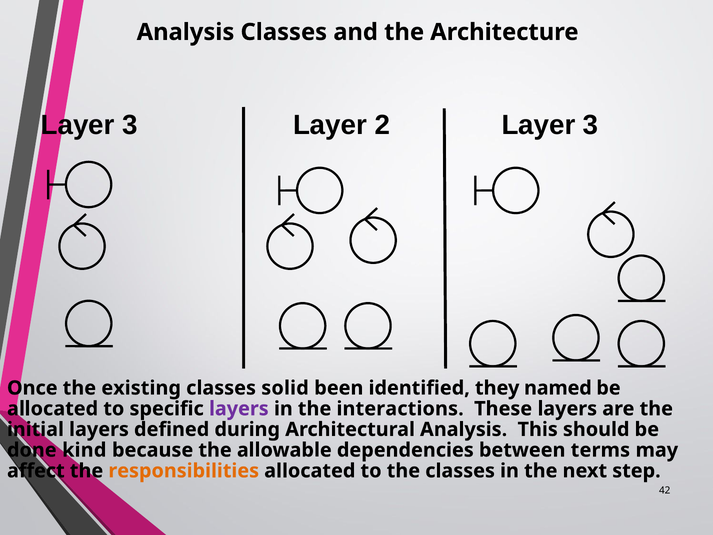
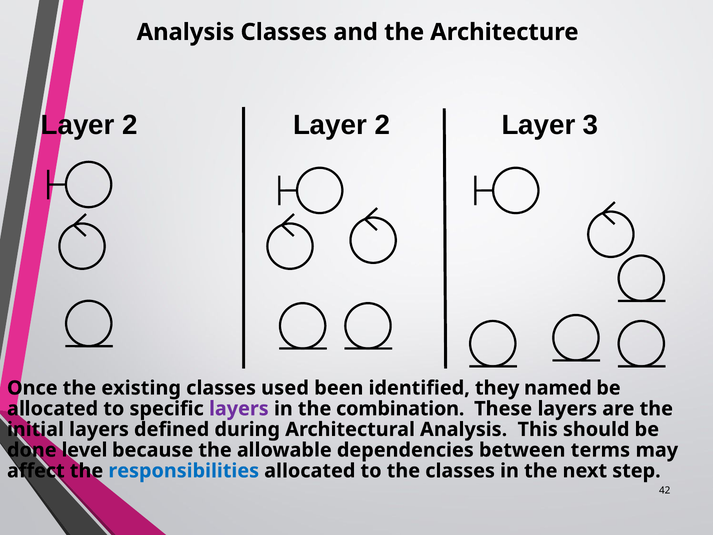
3 at (130, 125): 3 -> 2
solid: solid -> used
interactions: interactions -> combination
kind: kind -> level
responsibilities colour: orange -> blue
